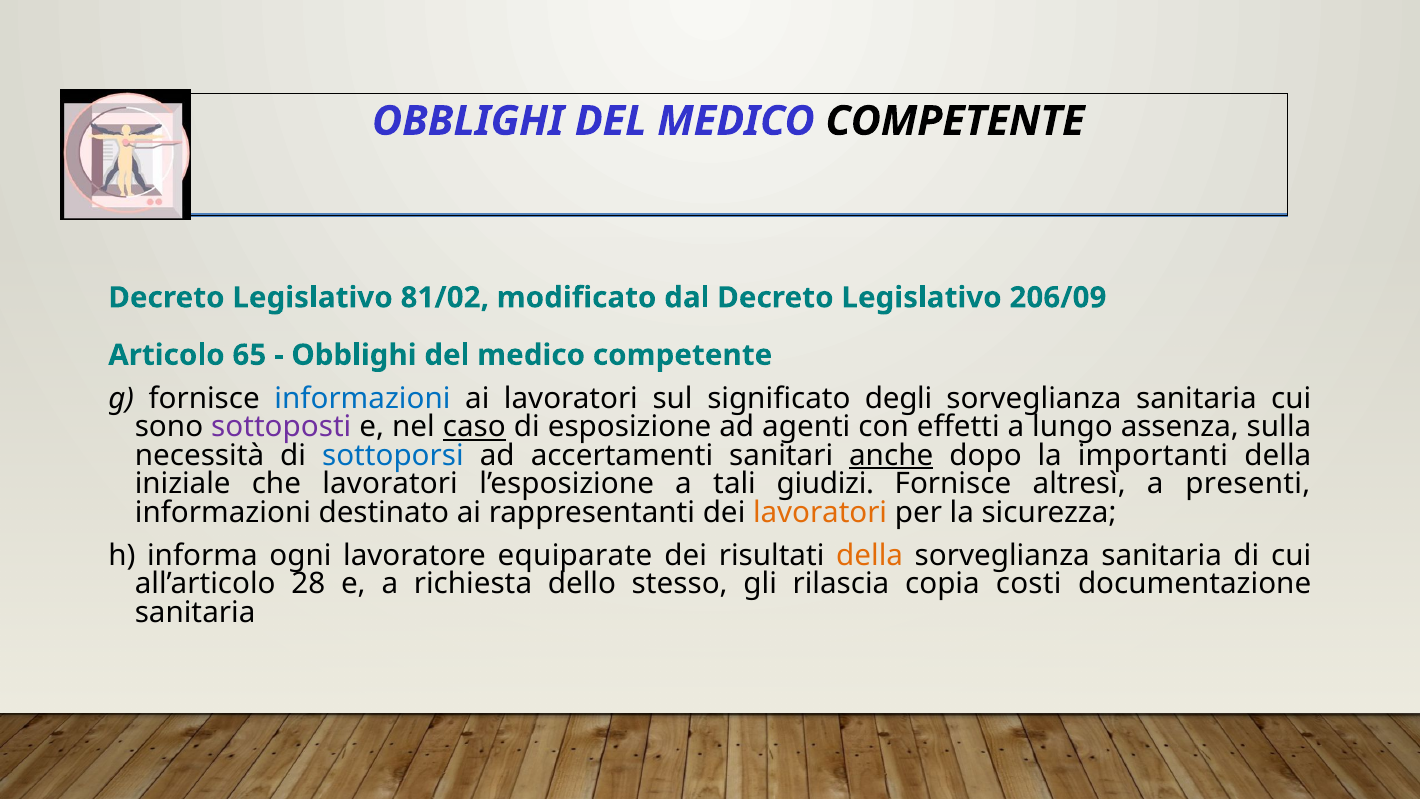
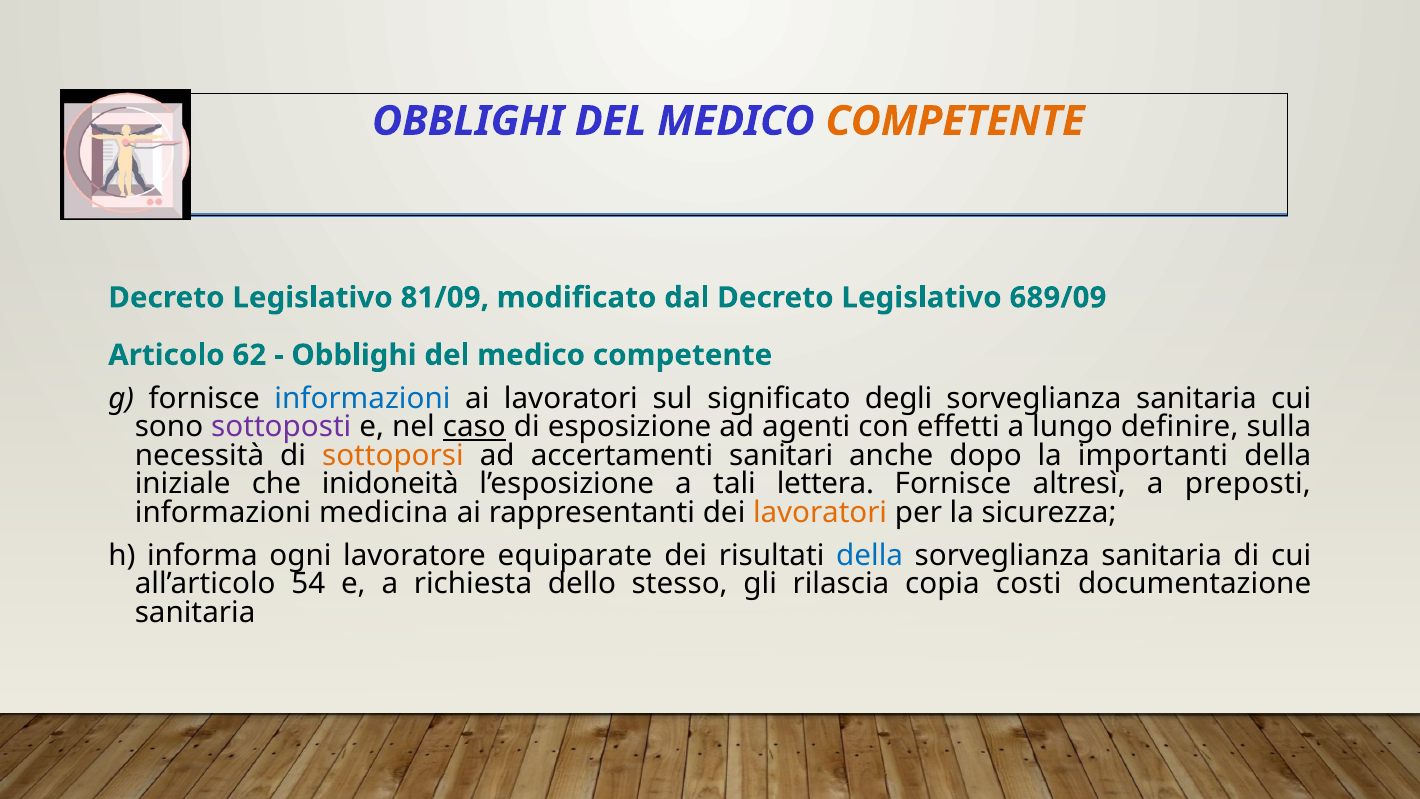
COMPETENTE at (955, 121) colour: black -> orange
81/02: 81/02 -> 81/09
206/09: 206/09 -> 689/09
65: 65 -> 62
assenza: assenza -> definire
sottoporsi colour: blue -> orange
anche underline: present -> none
che lavoratori: lavoratori -> inidoneità
giudizi: giudizi -> lettera
presenti: presenti -> preposti
destinato: destinato -> medicina
della at (870, 555) colour: orange -> blue
28: 28 -> 54
